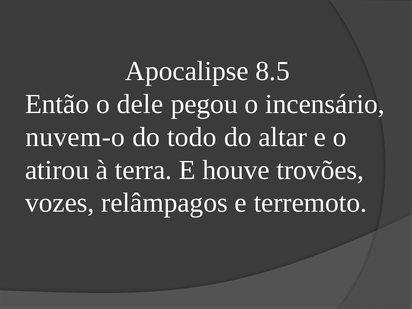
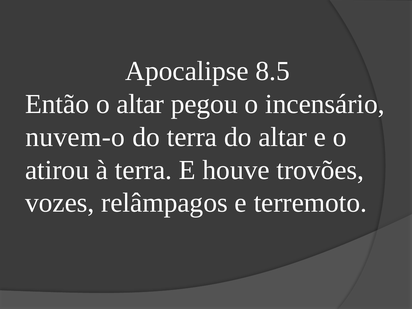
o dele: dele -> altar
do todo: todo -> terra
